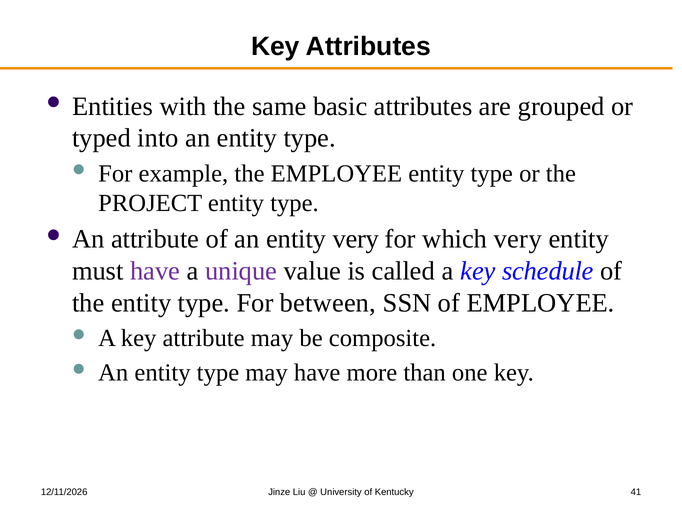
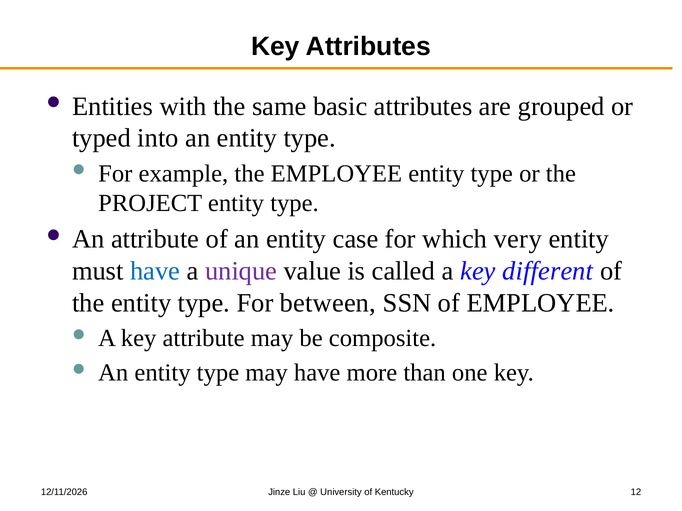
entity very: very -> case
have at (155, 271) colour: purple -> blue
schedule: schedule -> different
41: 41 -> 12
